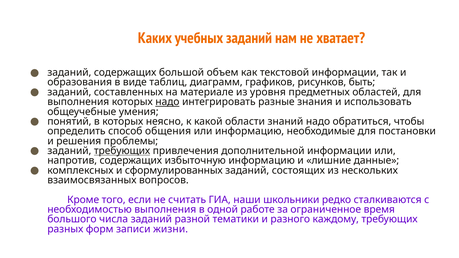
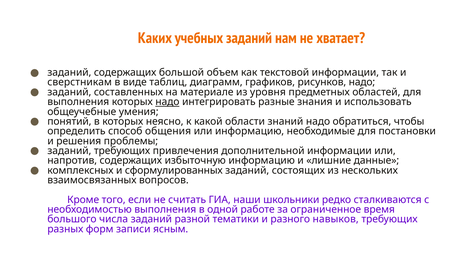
образования: образования -> сверстникам
рисунков быть: быть -> надо
требующих at (122, 151) underline: present -> none
каждому: каждому -> навыков
жизни: жизни -> ясным
